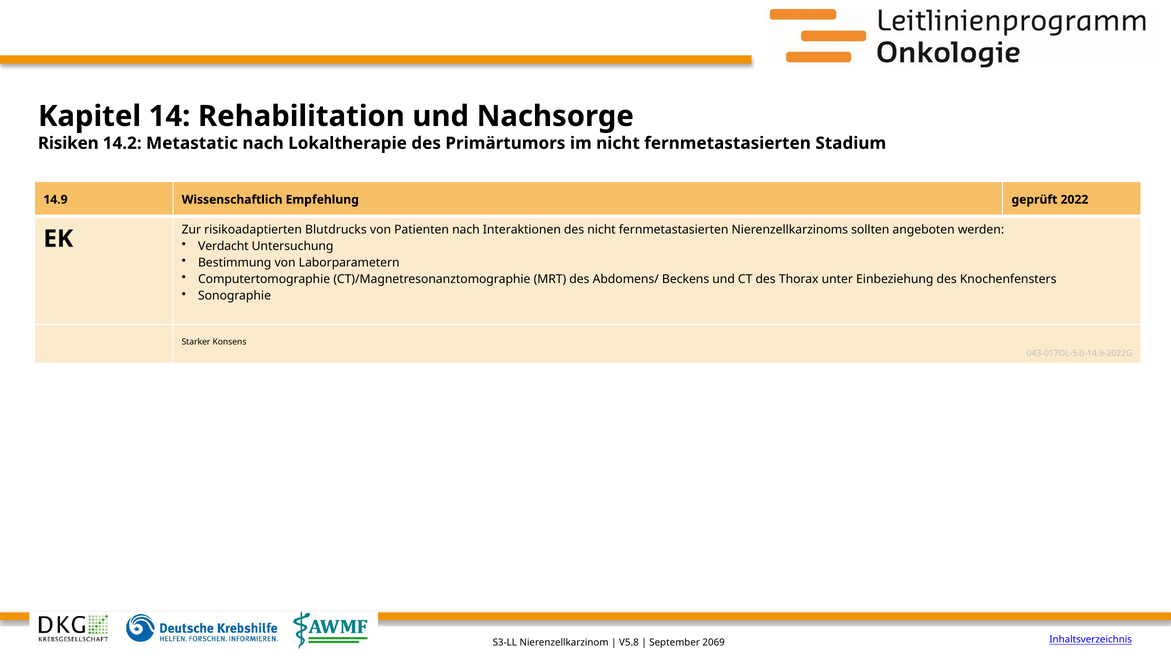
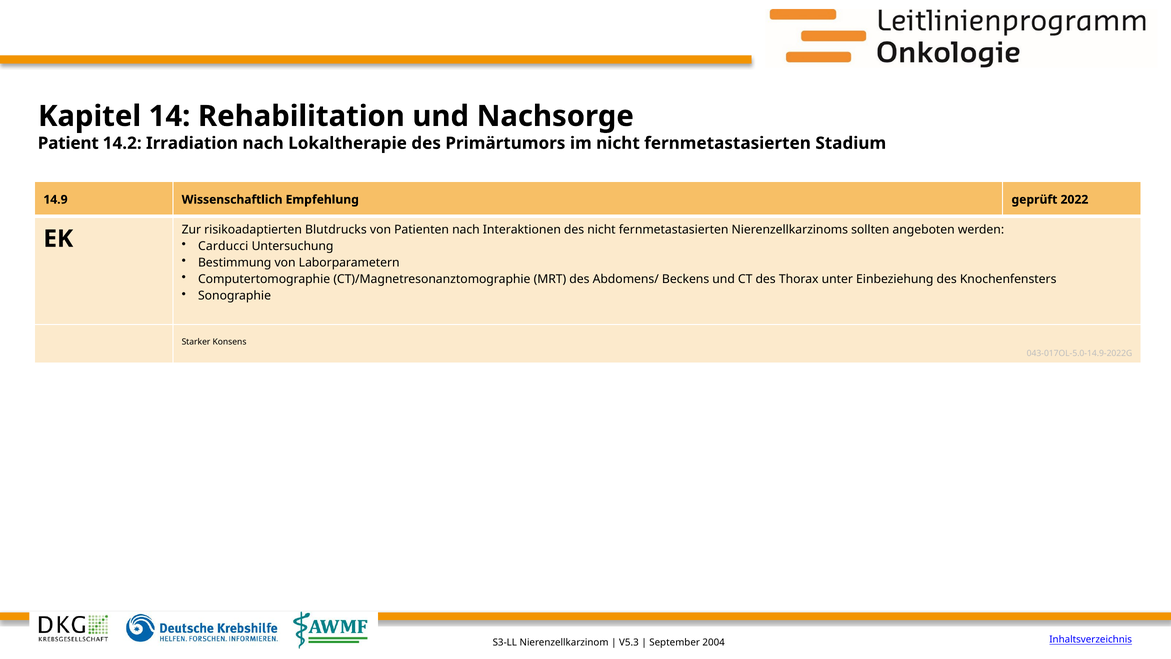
Risiken: Risiken -> Patient
Metastatic: Metastatic -> Irradiation
Verdacht: Verdacht -> Carducci
V5.8: V5.8 -> V5.3
2069: 2069 -> 2004
